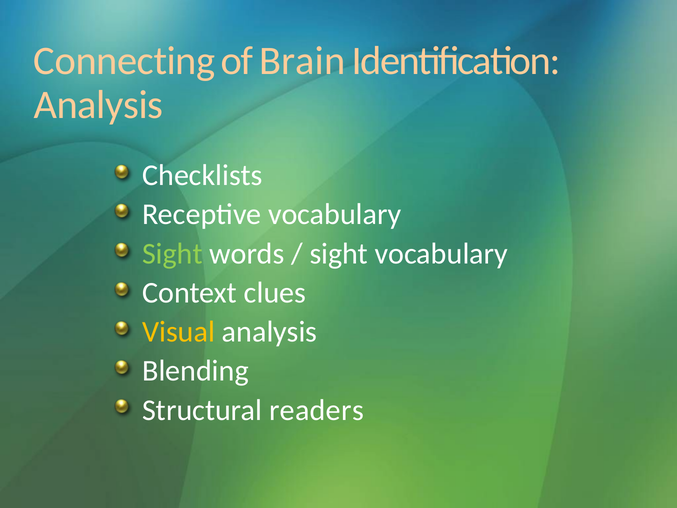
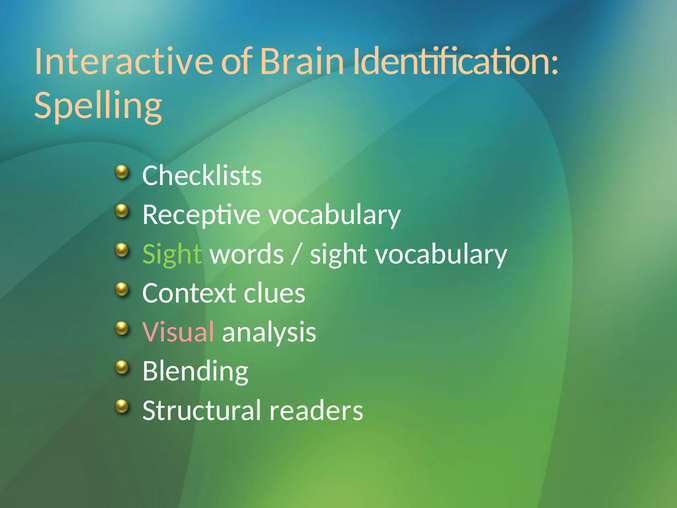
Connecting: Connecting -> Interactive
Analysis at (98, 105): Analysis -> Spelling
Visual colour: yellow -> pink
